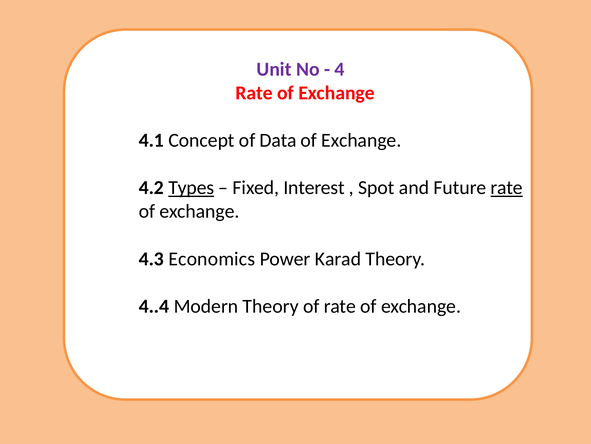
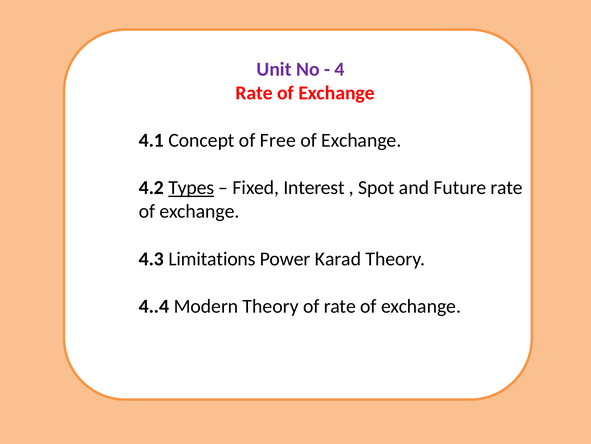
Data: Data -> Free
rate at (507, 187) underline: present -> none
Economics: Economics -> Limitations
